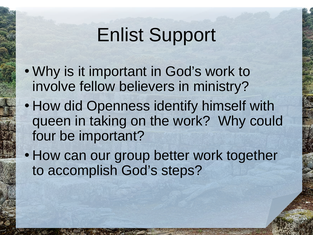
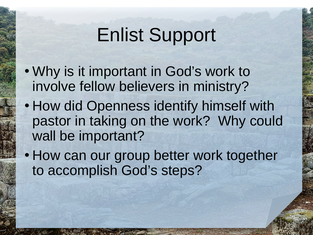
queen: queen -> pastor
four: four -> wall
